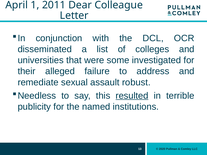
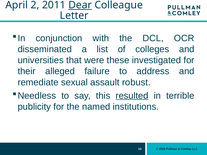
1: 1 -> 2
Dear underline: none -> present
some: some -> these
